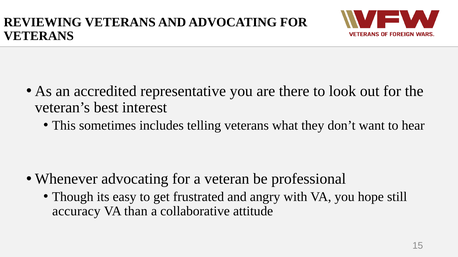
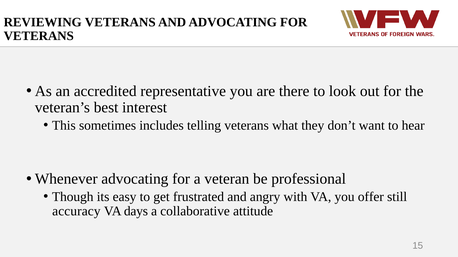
hope: hope -> offer
than: than -> days
